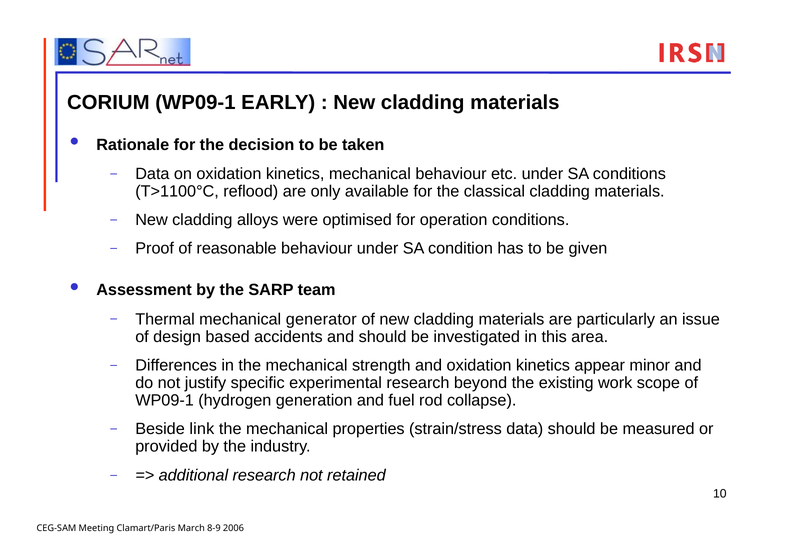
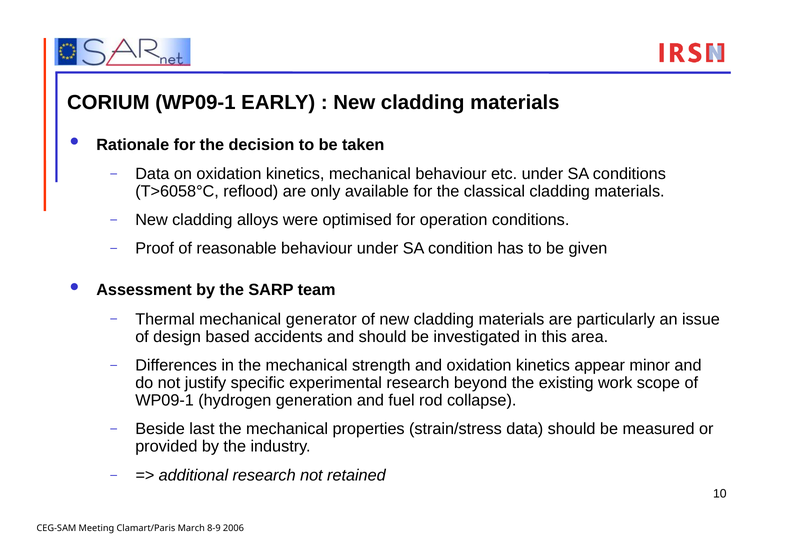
T>1100°C: T>1100°C -> T>6058°C
link: link -> last
